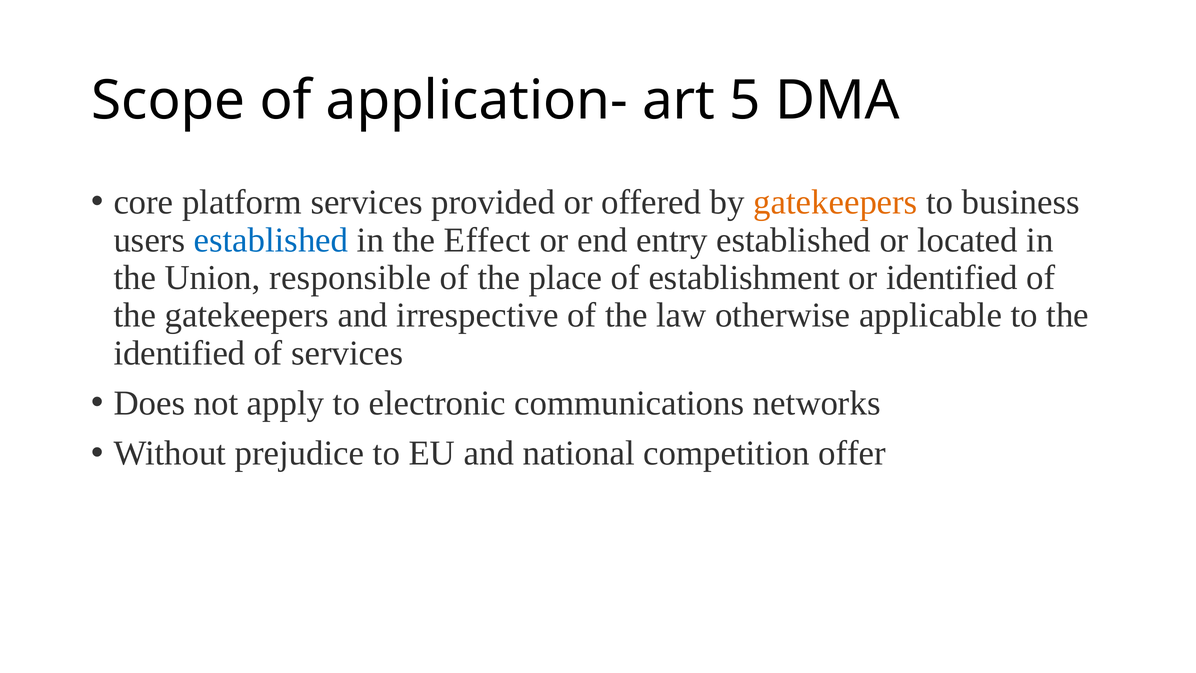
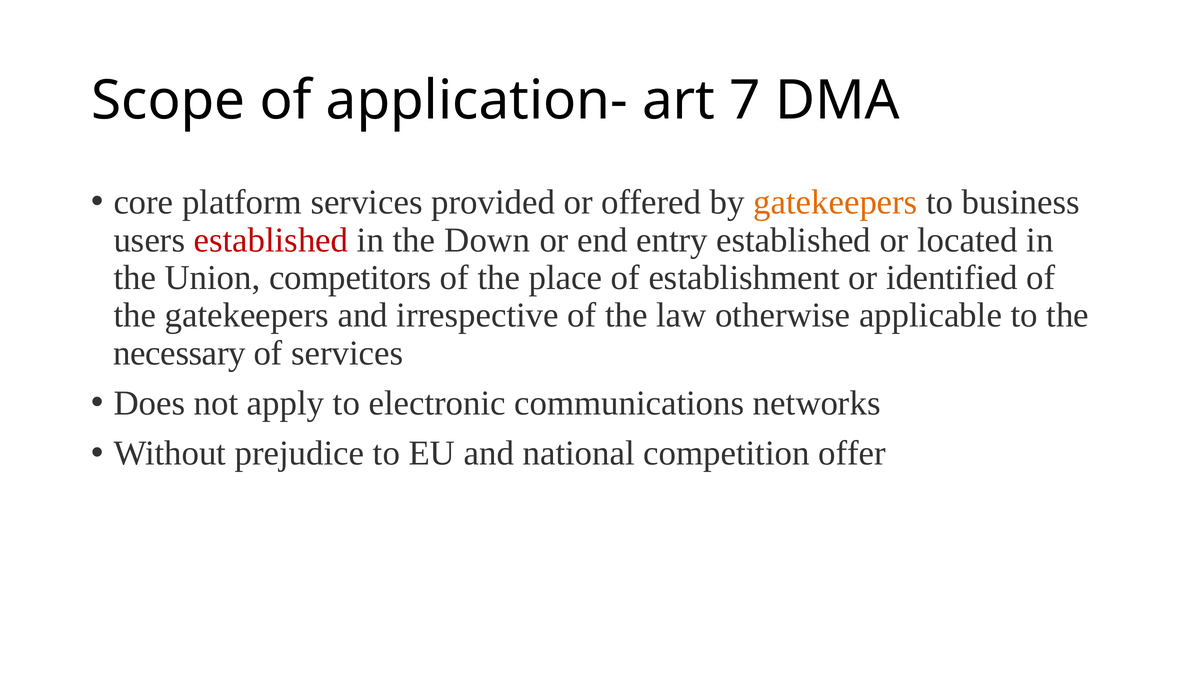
5: 5 -> 7
established at (271, 240) colour: blue -> red
Effect: Effect -> Down
responsible: responsible -> competitors
identified at (179, 353): identified -> necessary
